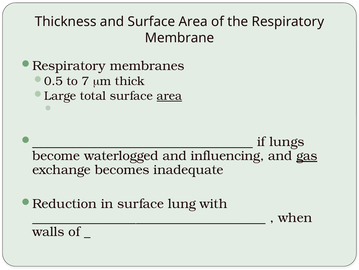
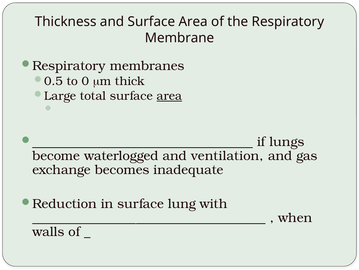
7: 7 -> 0
influencing: influencing -> ventilation
gas underline: present -> none
